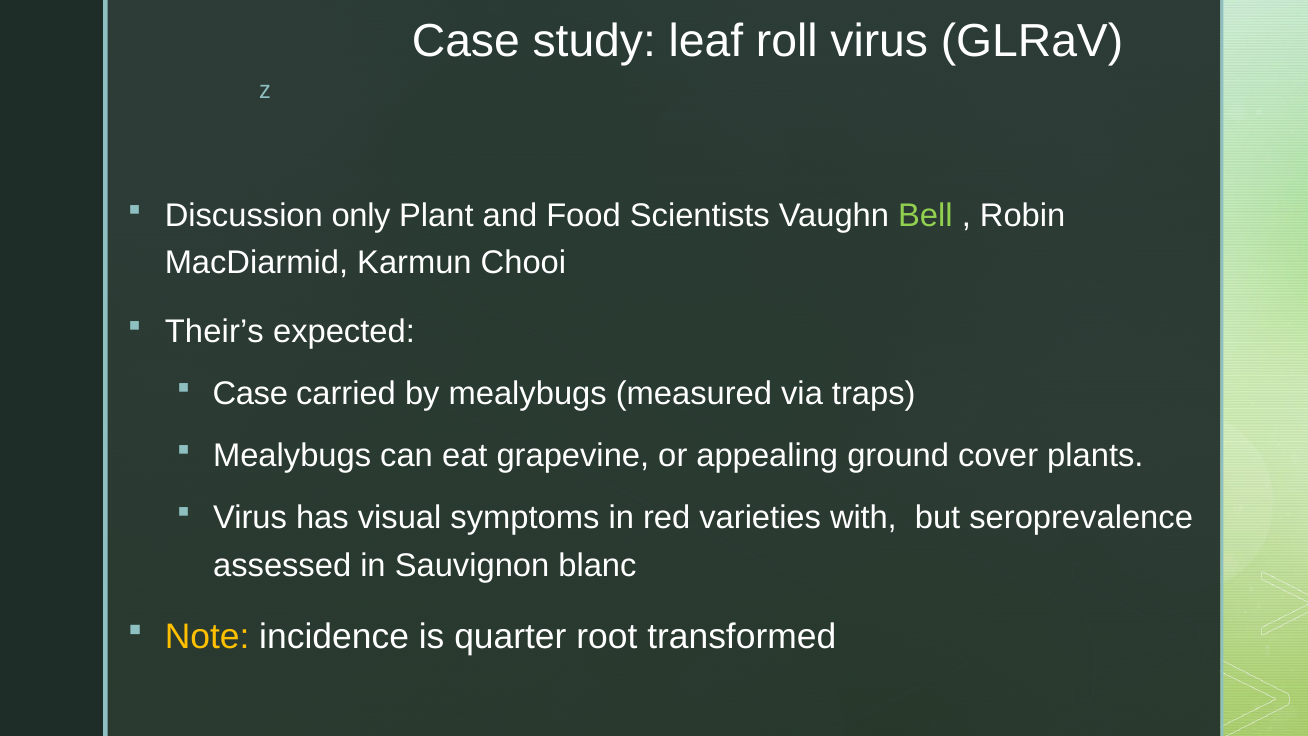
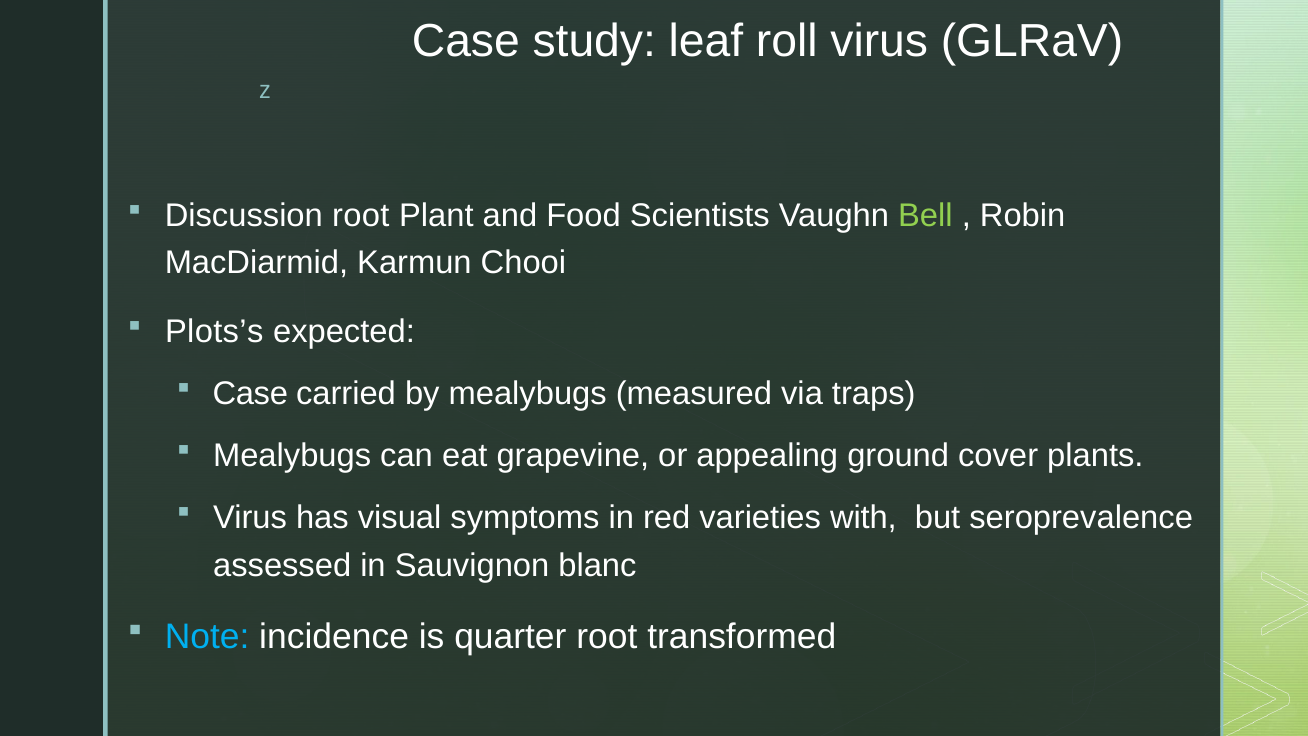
Discussion only: only -> root
Their’s: Their’s -> Plots’s
Note colour: yellow -> light blue
